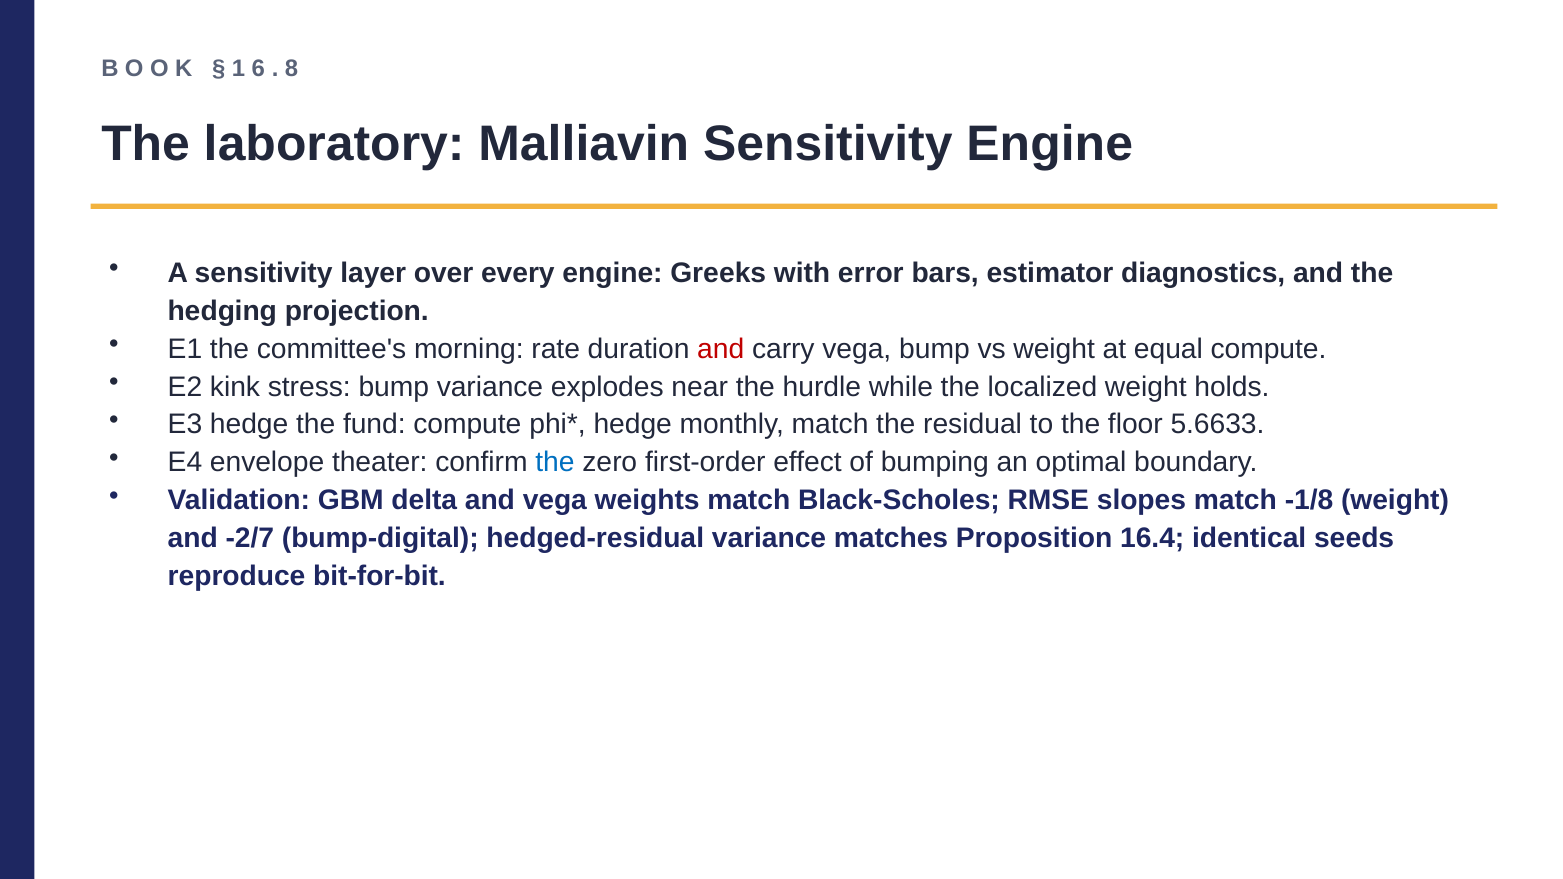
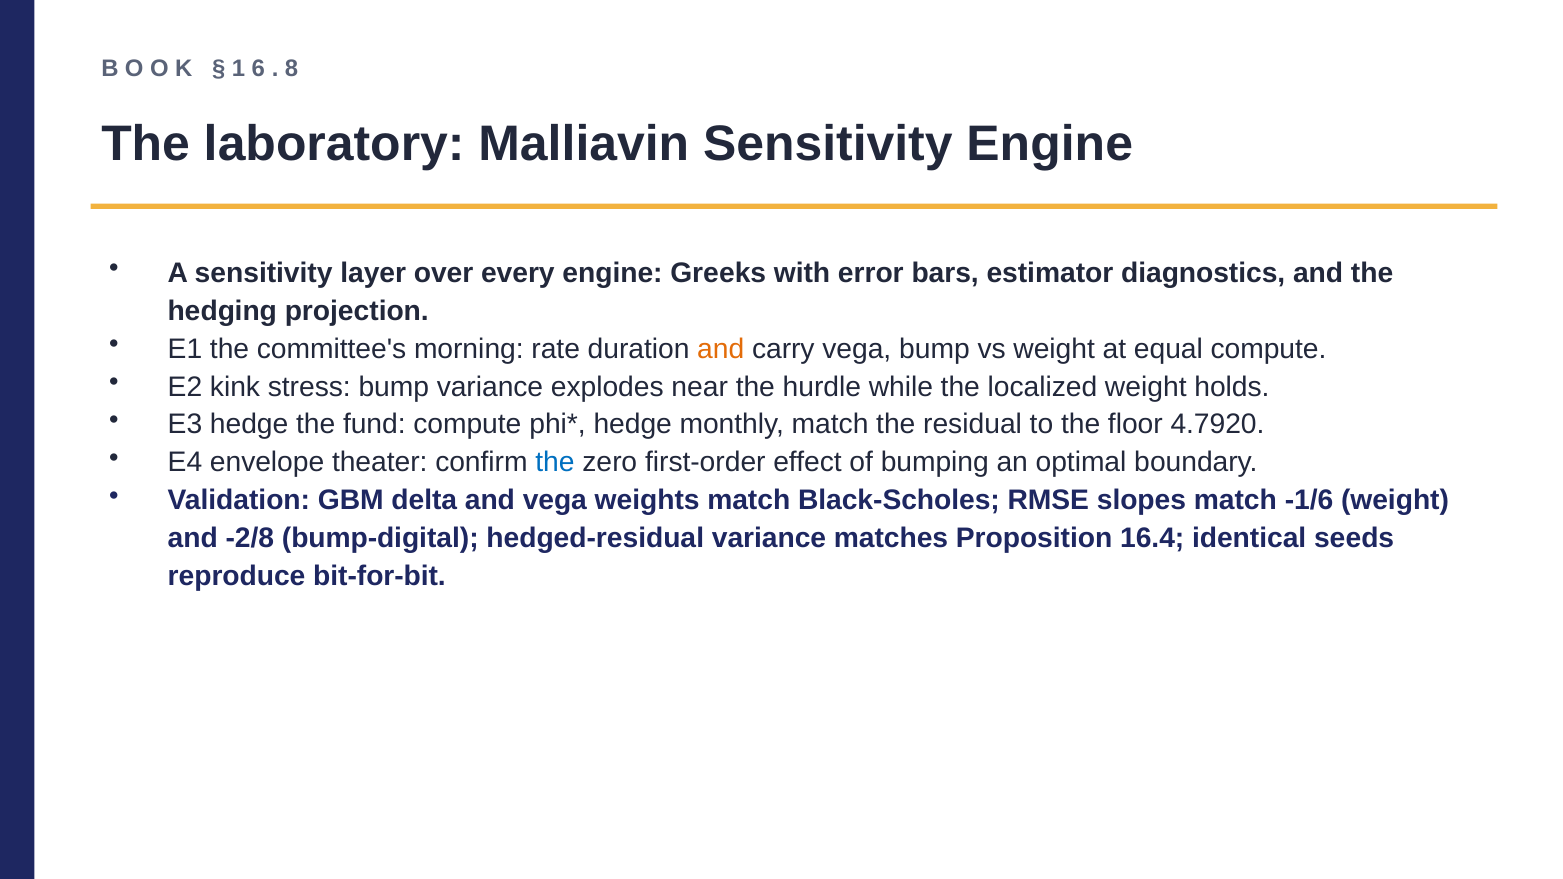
and at (721, 349) colour: red -> orange
5.6633: 5.6633 -> 4.7920
-1/8: -1/8 -> -1/6
-2/7: -2/7 -> -2/8
